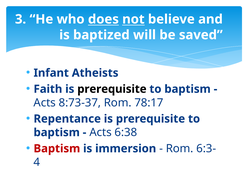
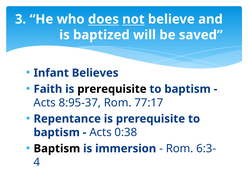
Atheists: Atheists -> Believes
8:73-37: 8:73-37 -> 8:95-37
78:17: 78:17 -> 77:17
6:38: 6:38 -> 0:38
Baptism at (57, 149) colour: red -> black
